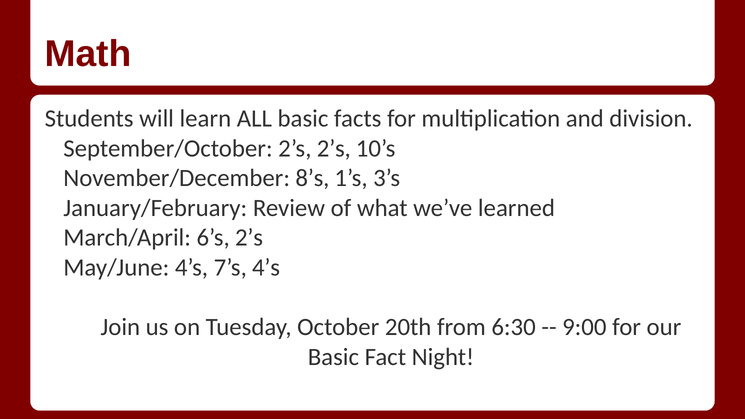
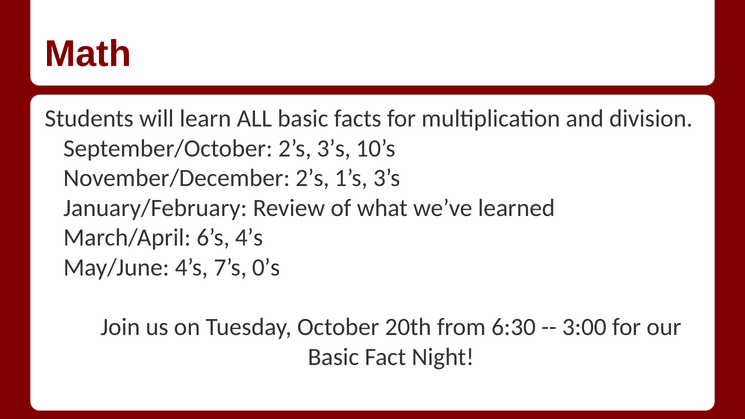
2’s 2’s: 2’s -> 3’s
November/December 8’s: 8’s -> 2’s
6’s 2’s: 2’s -> 4’s
7’s 4’s: 4’s -> 0’s
9:00: 9:00 -> 3:00
